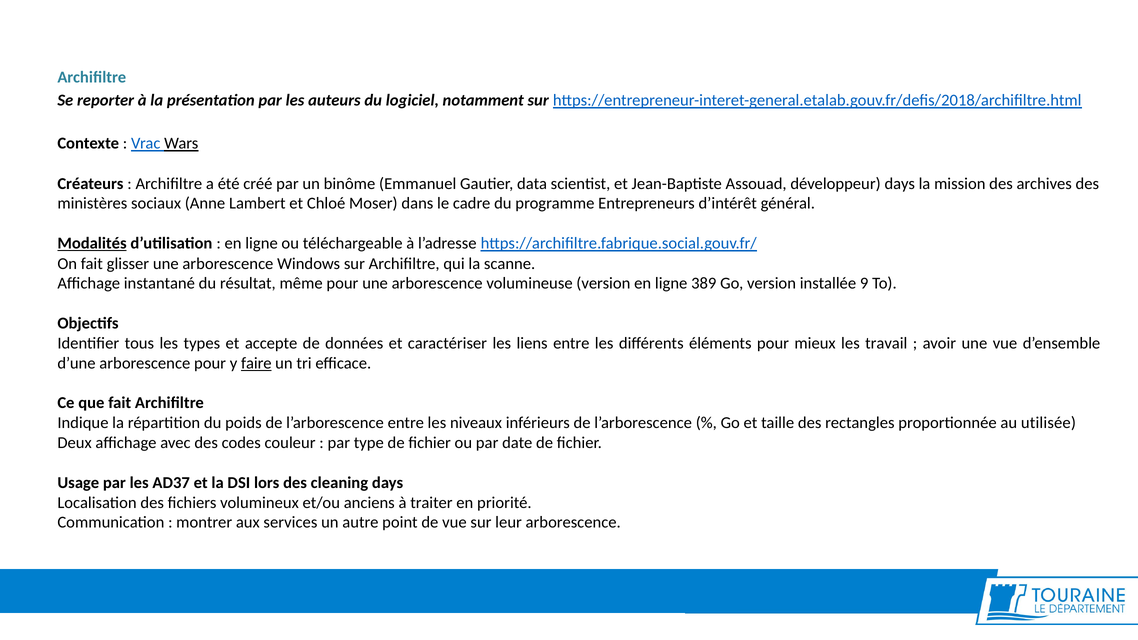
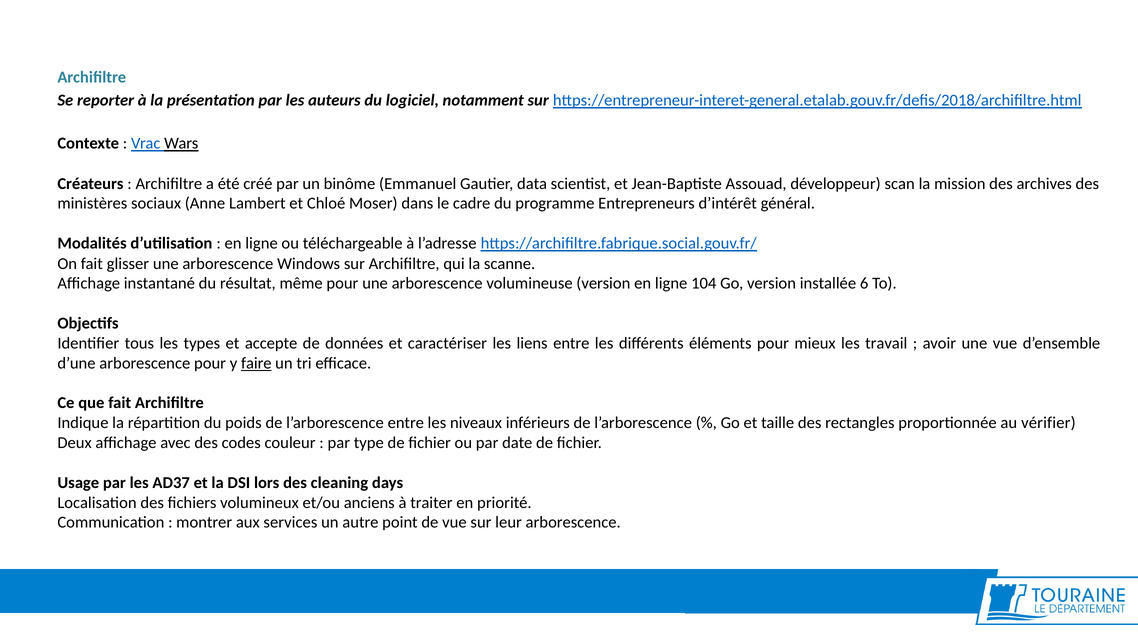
développeur days: days -> scan
Modalités underline: present -> none
389: 389 -> 104
9: 9 -> 6
utilisée: utilisée -> vérifier
